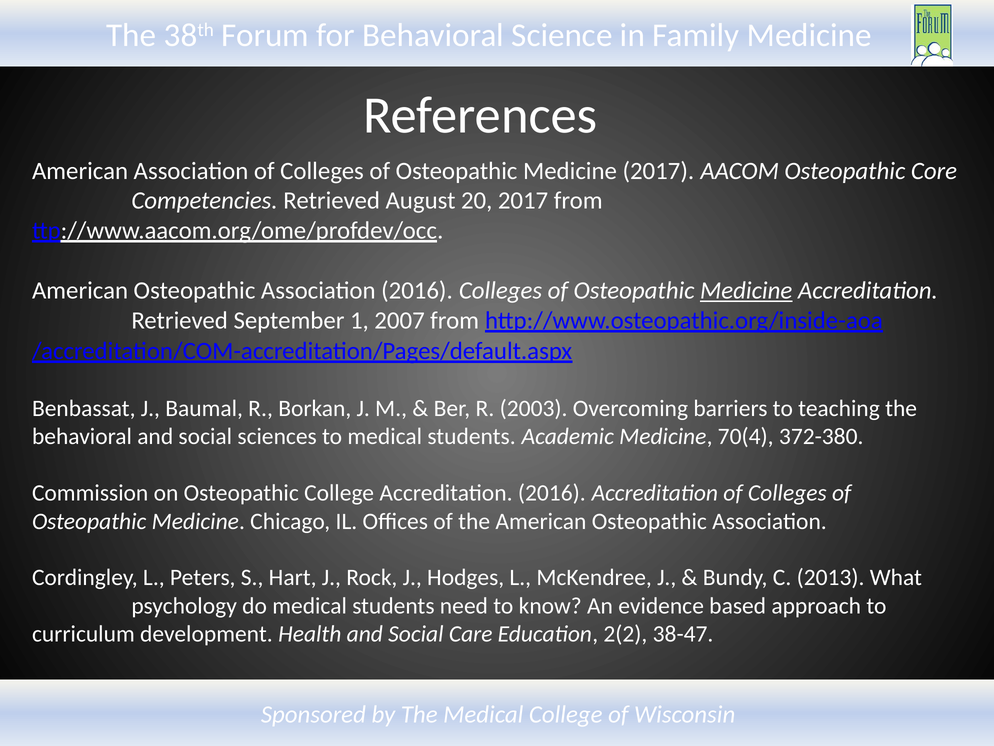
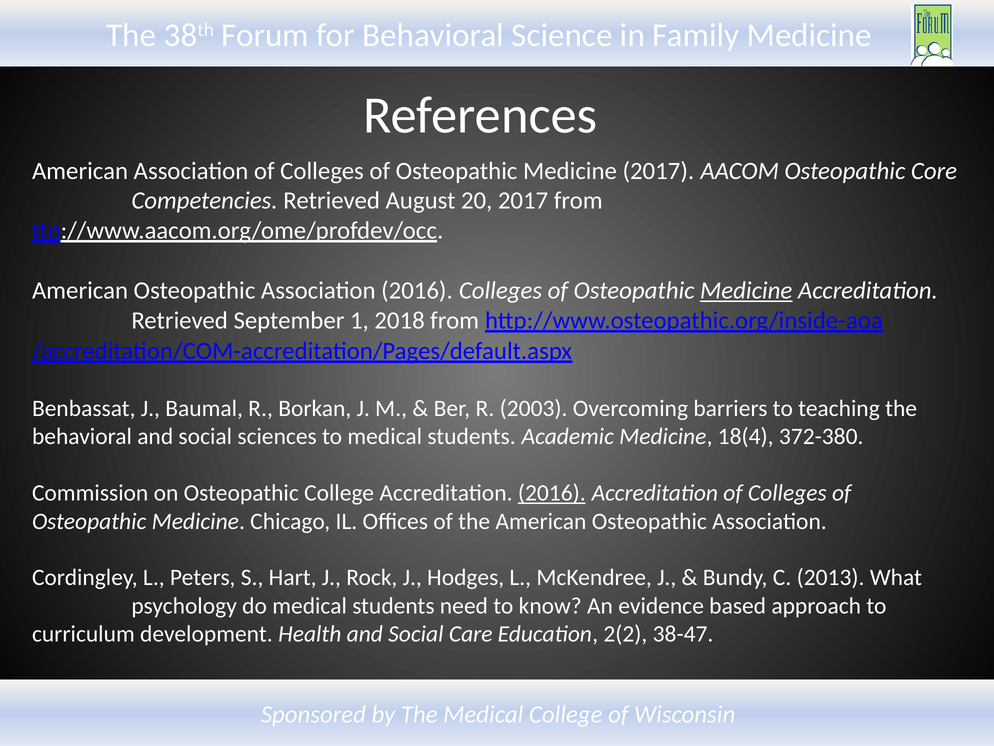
2007: 2007 -> 2018
70(4: 70(4 -> 18(4
2016 at (552, 493) underline: none -> present
